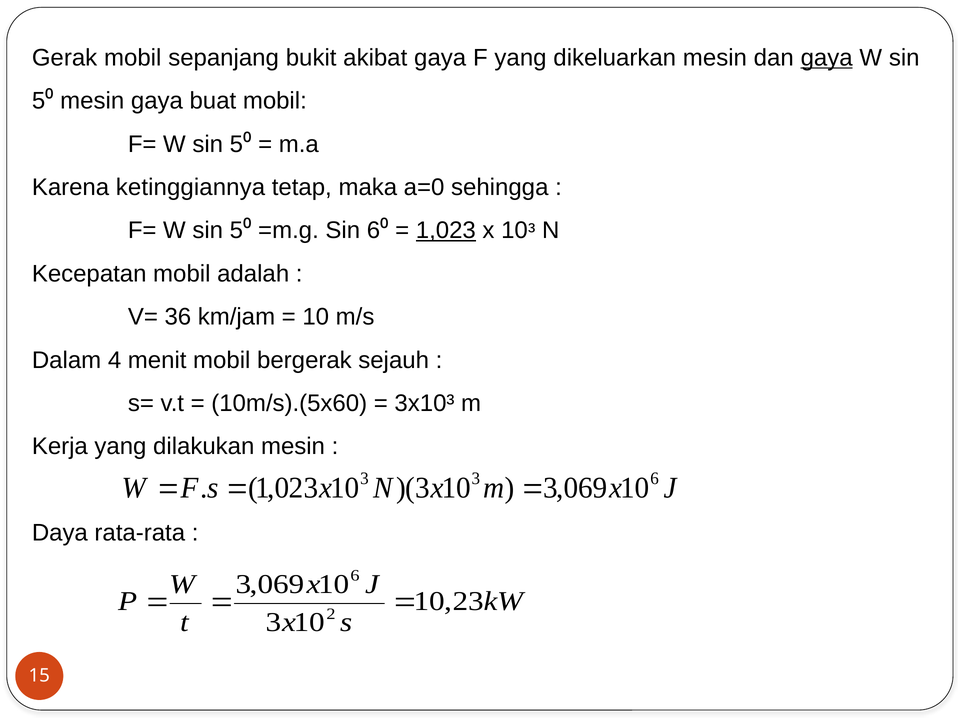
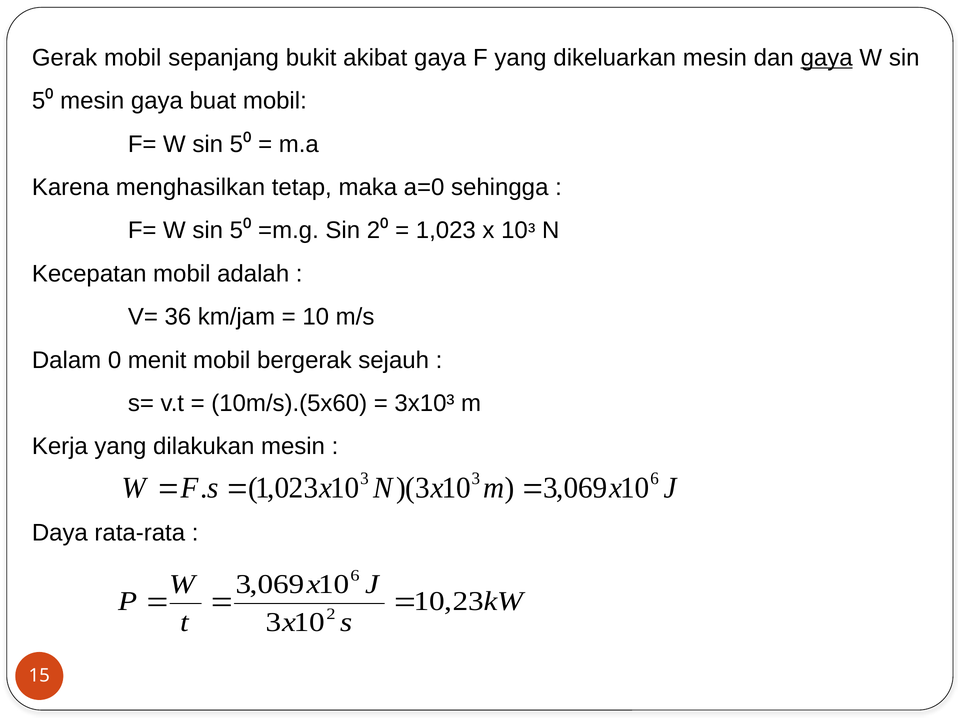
ketinggiannya: ketinggiannya -> menghasilkan
Sin 6: 6 -> 2
1,023 underline: present -> none
4: 4 -> 0
